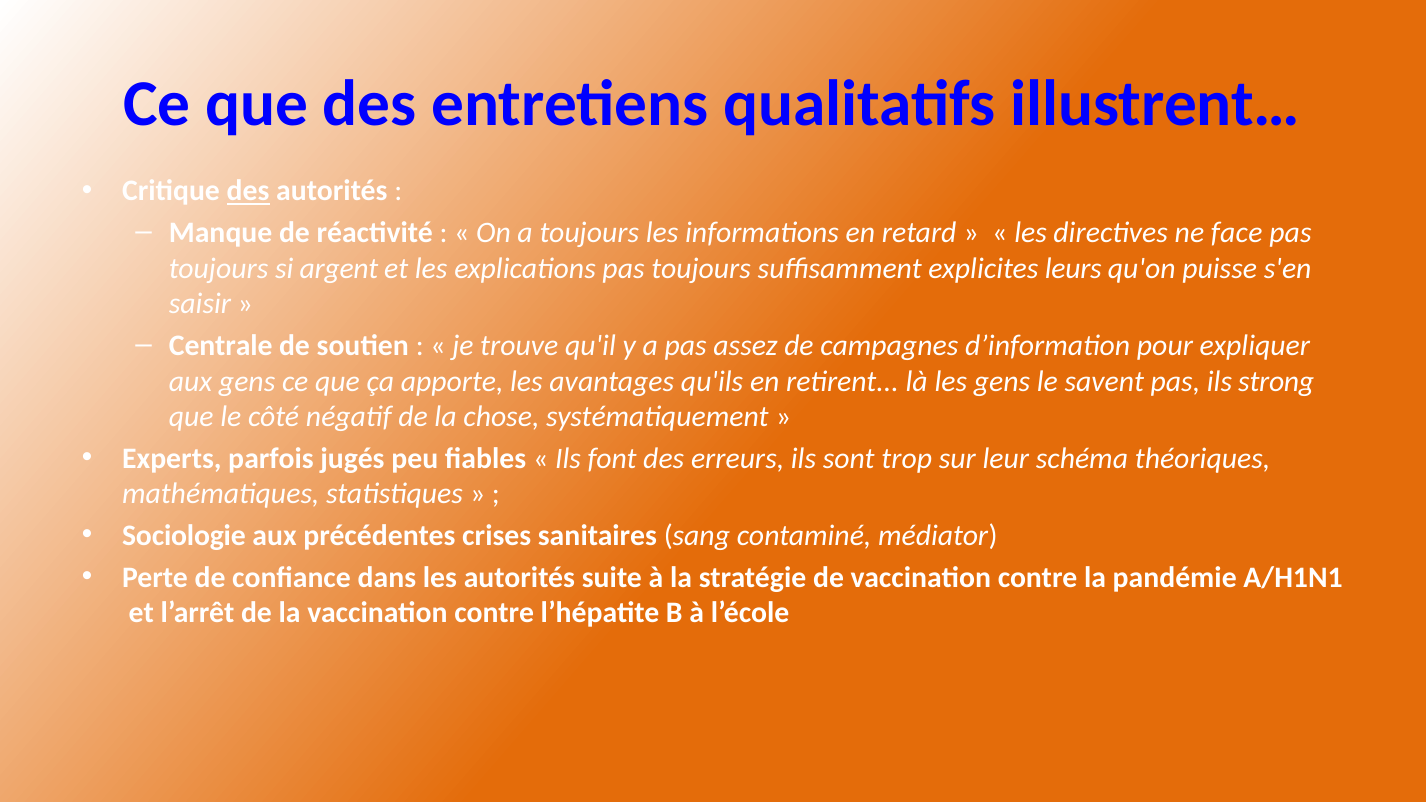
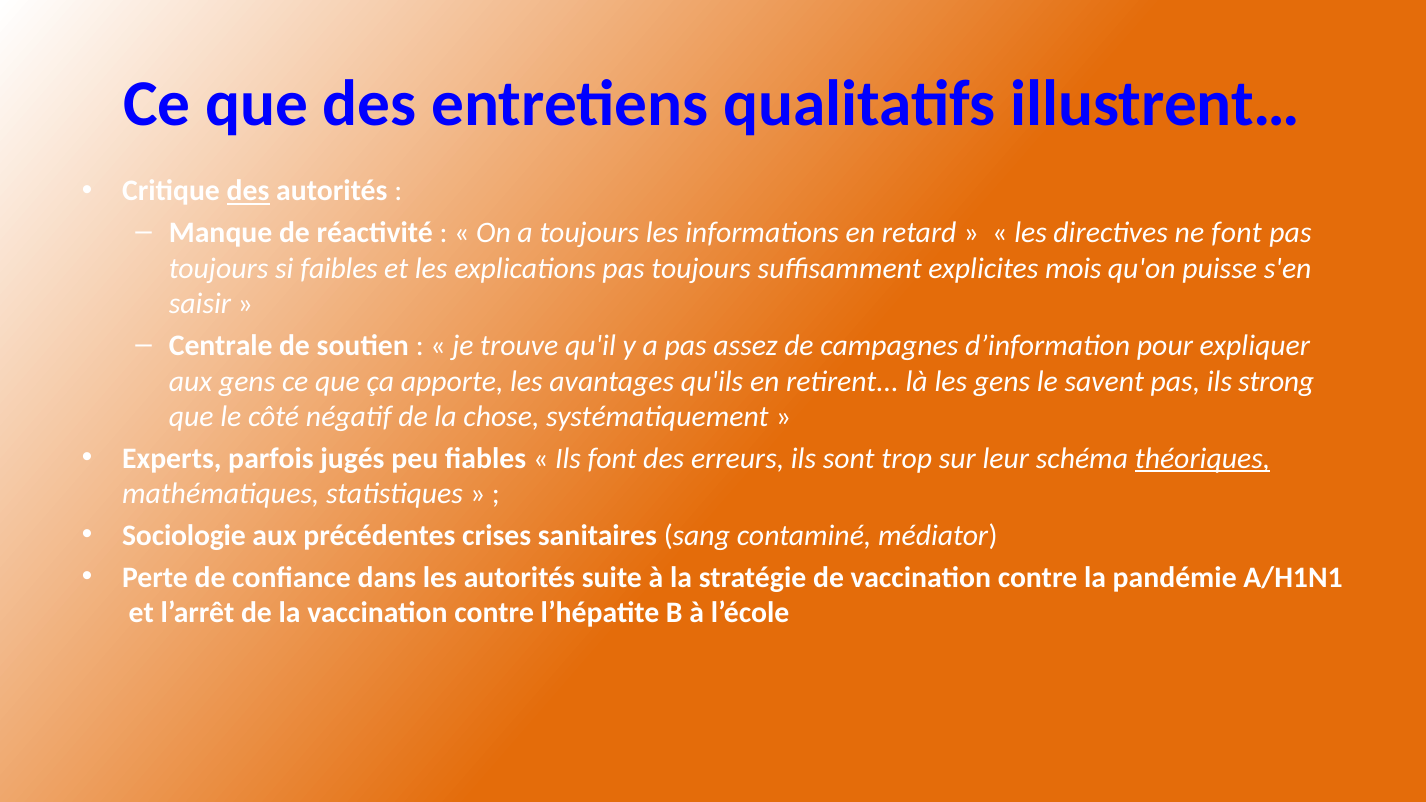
ne face: face -> font
argent: argent -> faibles
leurs: leurs -> mois
théoriques underline: none -> present
